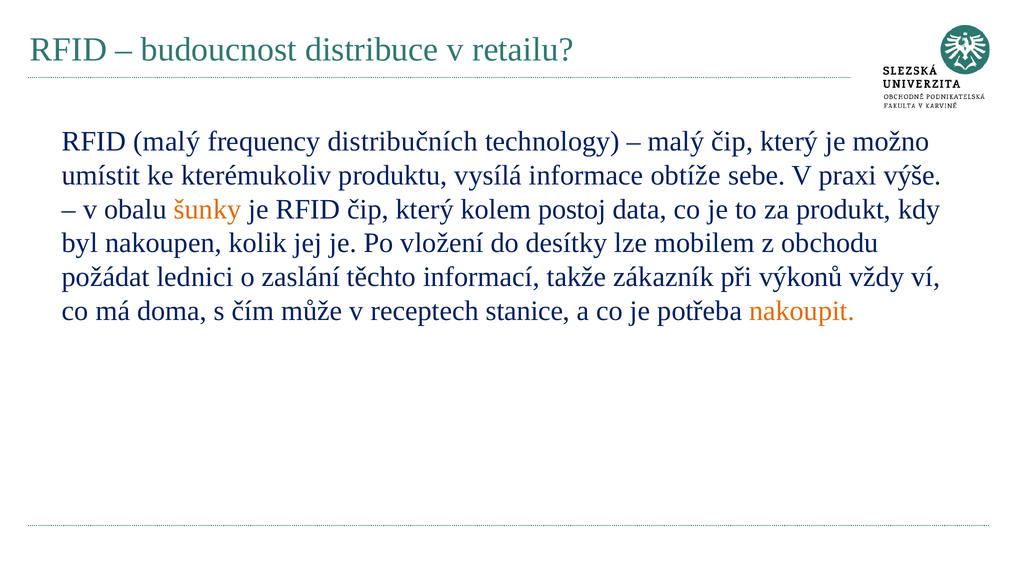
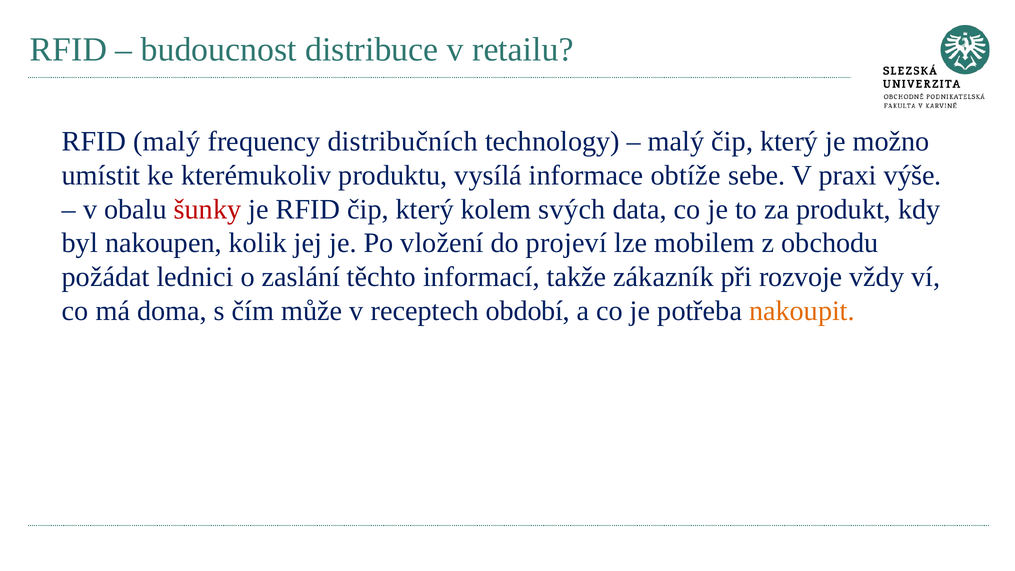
šunky colour: orange -> red
postoj: postoj -> svých
desítky: desítky -> projeví
výkonů: výkonů -> rozvoje
stanice: stanice -> období
